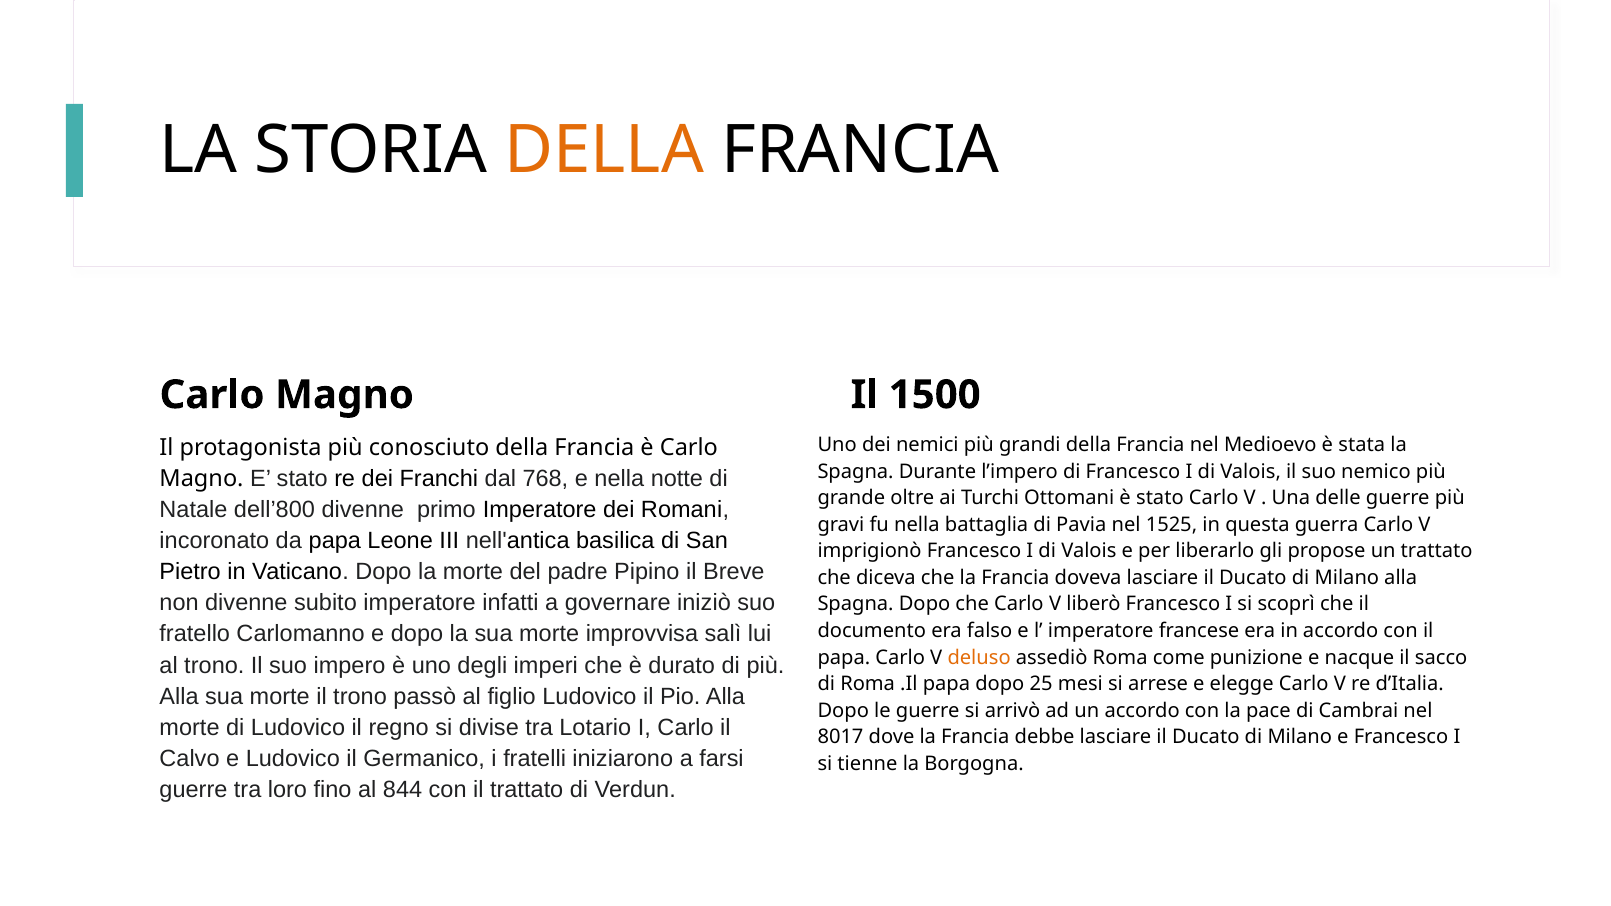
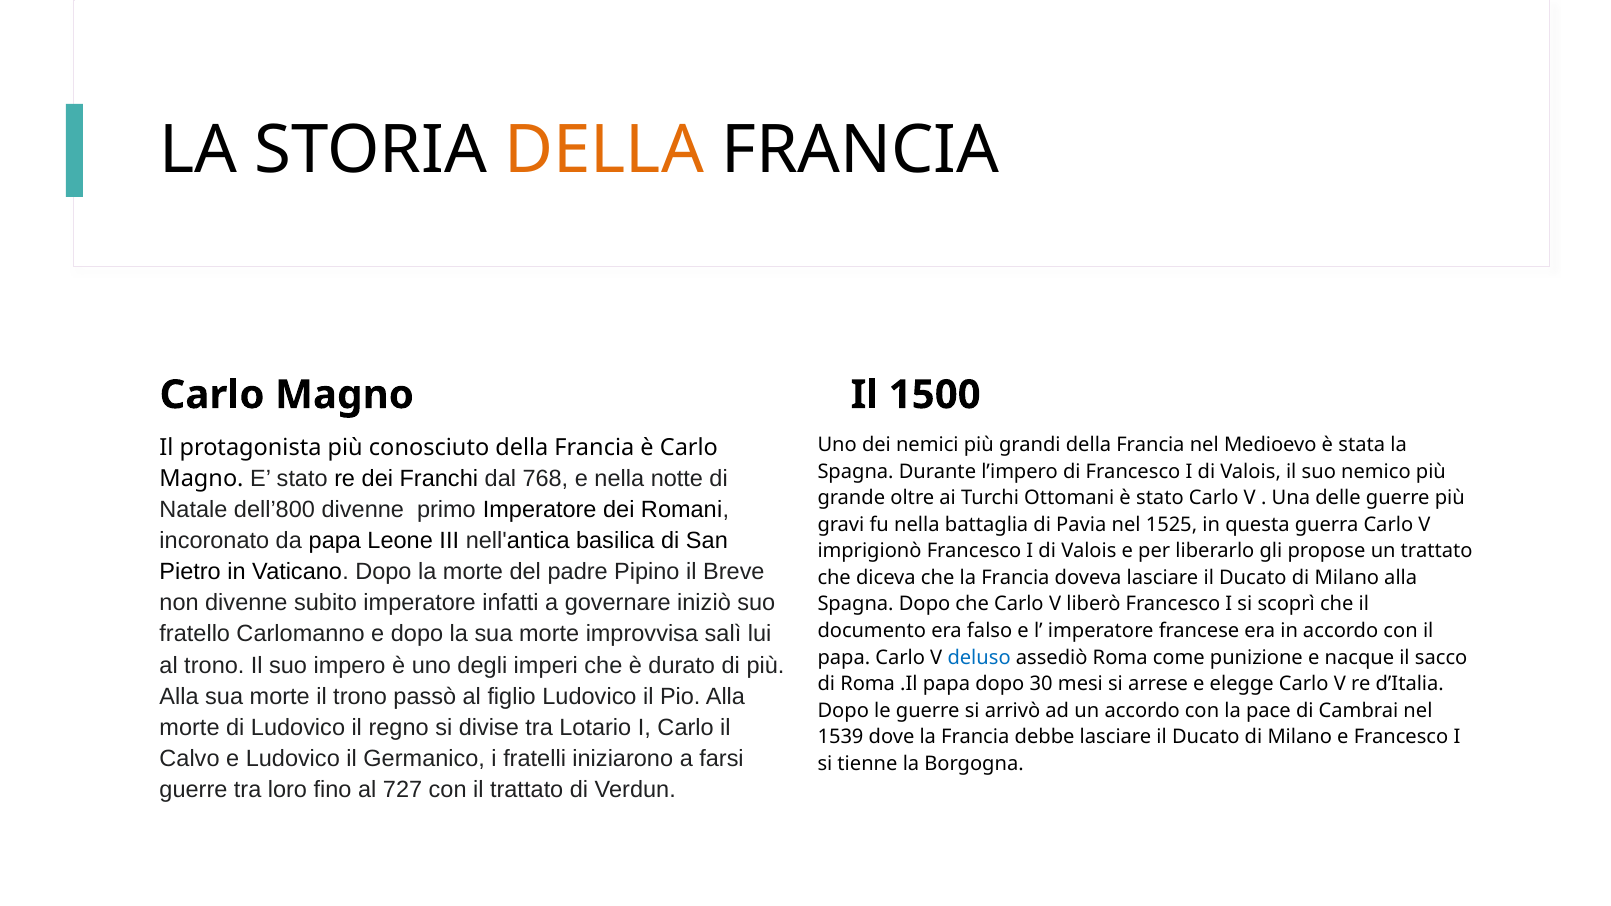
deluso colour: orange -> blue
25: 25 -> 30
8017: 8017 -> 1539
844: 844 -> 727
